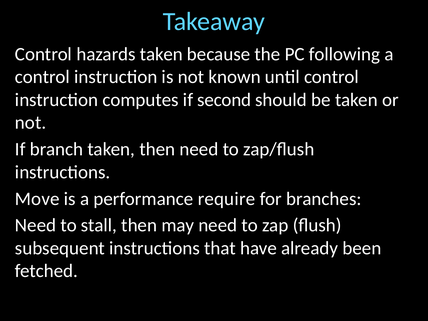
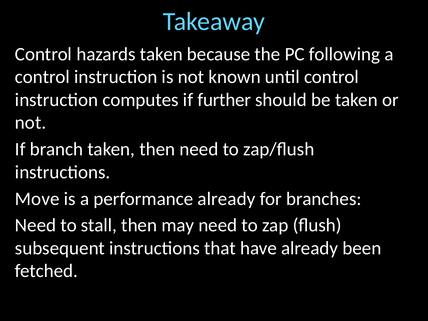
second: second -> further
performance require: require -> already
